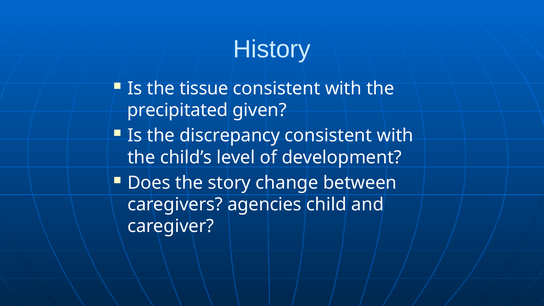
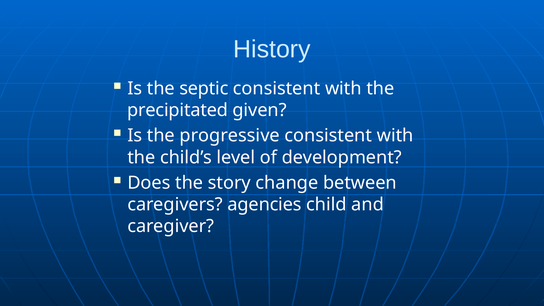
tissue: tissue -> septic
discrepancy: discrepancy -> progressive
